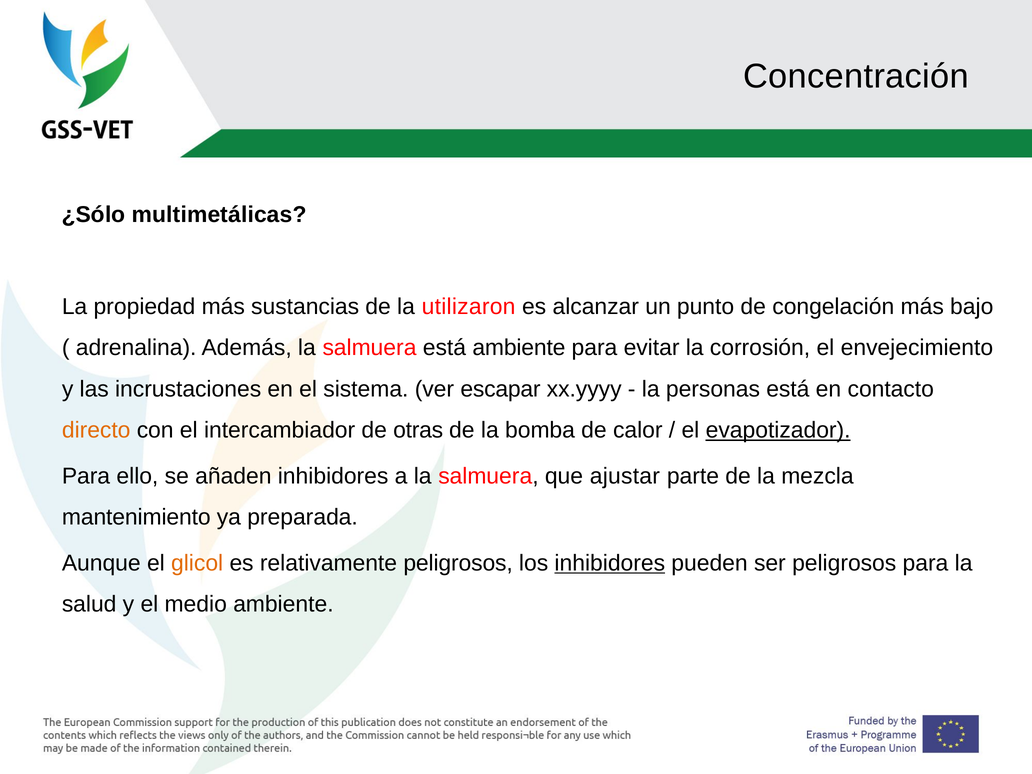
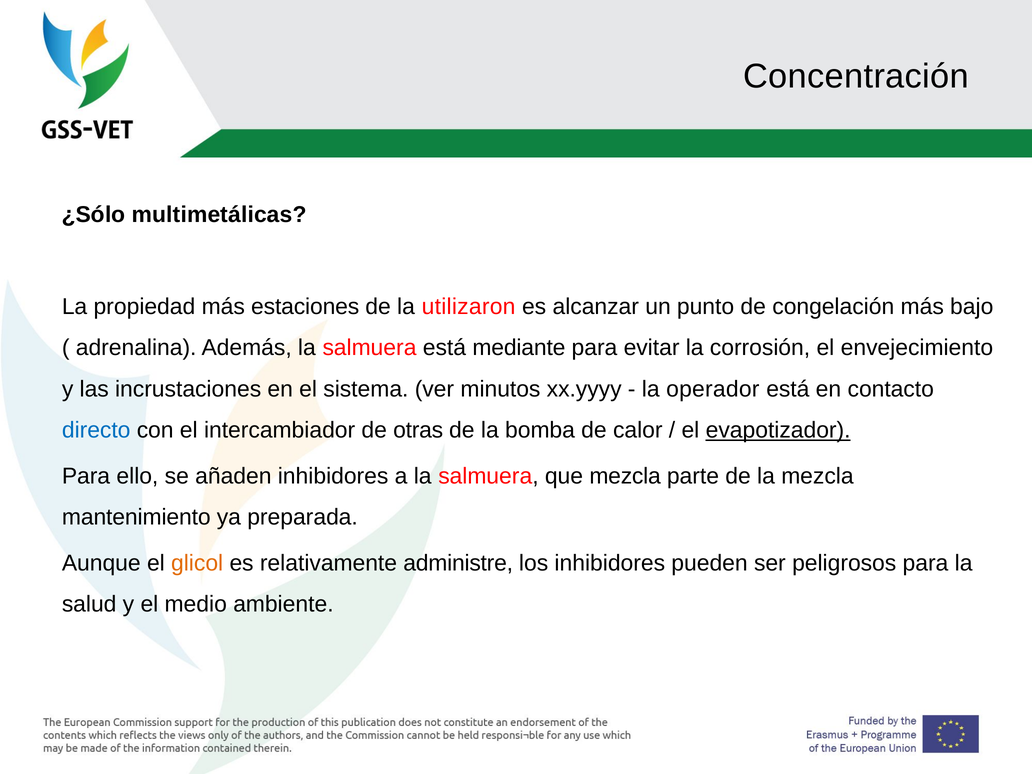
sustancias: sustancias -> estaciones
está ambiente: ambiente -> mediante
escapar: escapar -> minutos
personas: personas -> operador
directo colour: orange -> blue
que ajustar: ajustar -> mezcla
relativamente peligrosos: peligrosos -> administre
inhibidores at (610, 563) underline: present -> none
